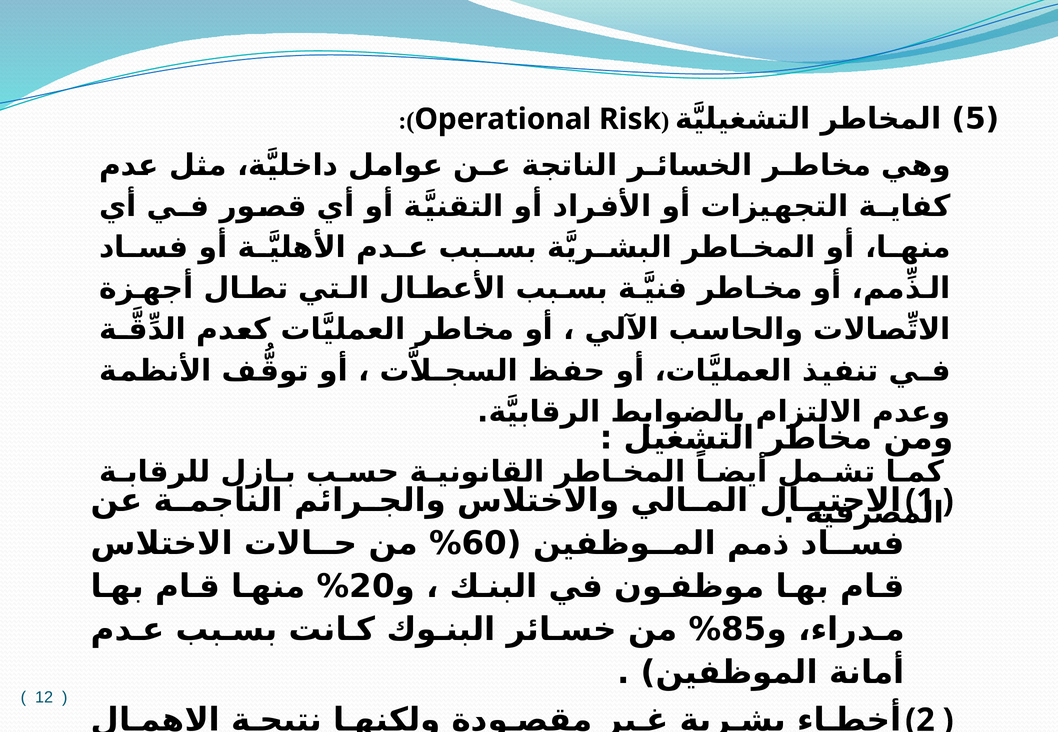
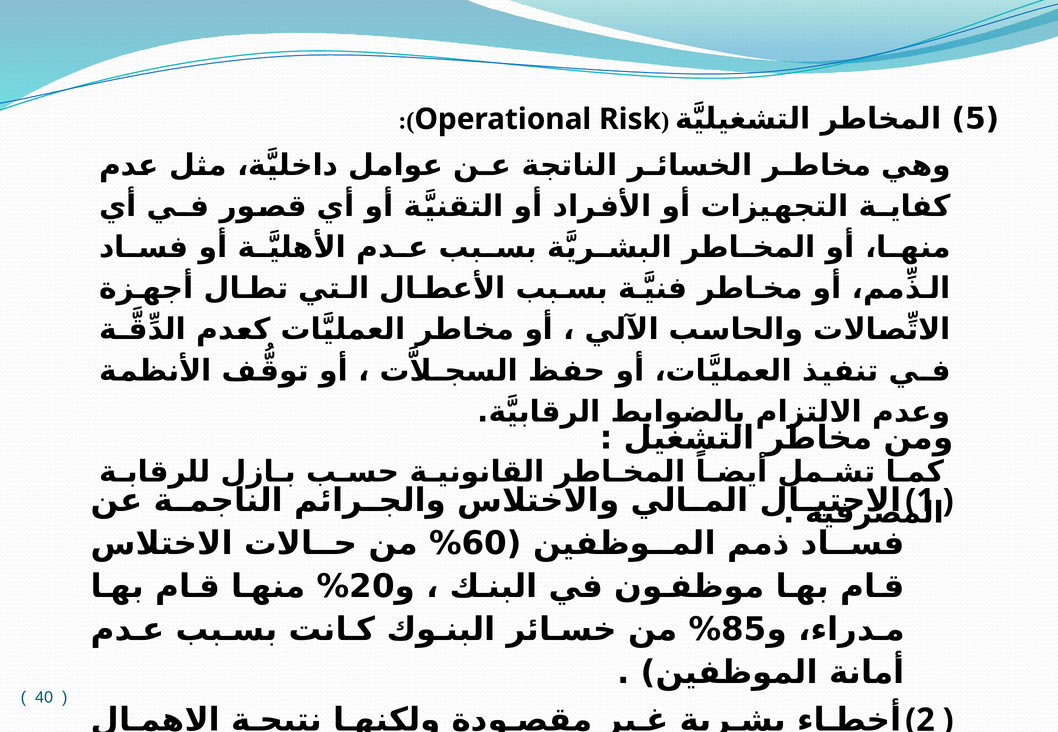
12: 12 -> 40
